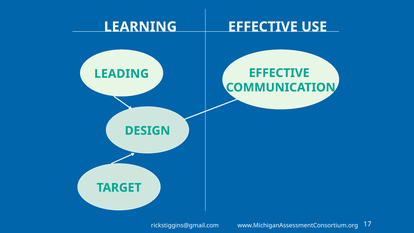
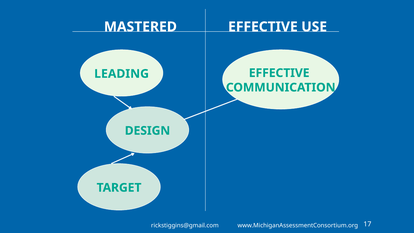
LEARNING: LEARNING -> MASTERED
